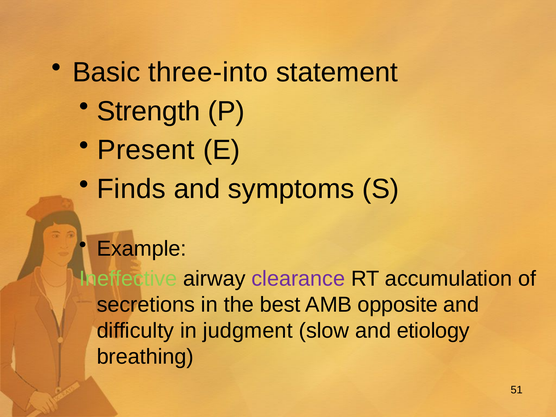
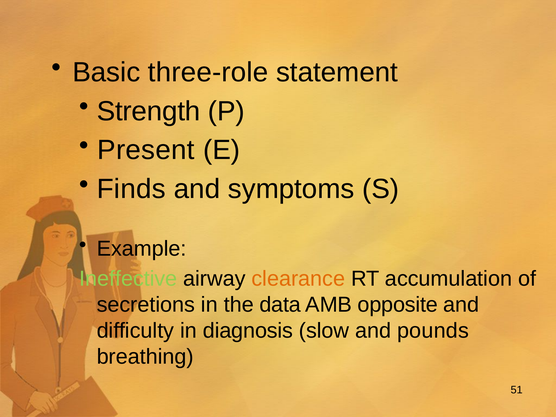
three-into: three-into -> three-role
clearance colour: purple -> orange
best: best -> data
judgment: judgment -> diagnosis
etiology: etiology -> pounds
